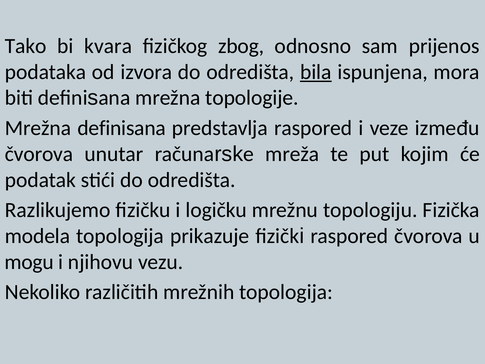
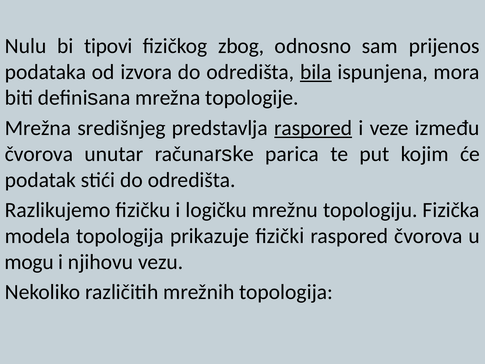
Tako: Tako -> Nulu
kvara: kvara -> tipovi
Mrežna definisana: definisana -> središnjeg
raspored at (313, 128) underline: none -> present
mreža: mreža -> parica
